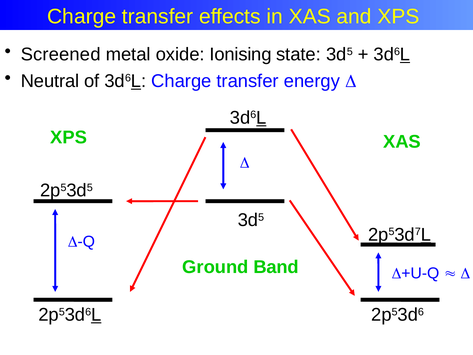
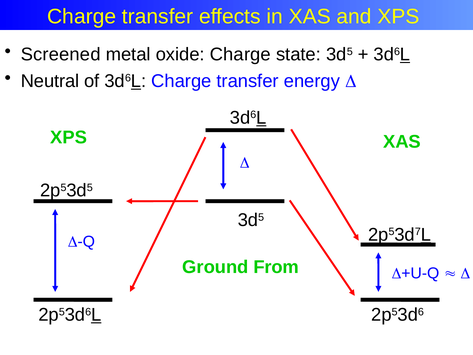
oxide Ionising: Ionising -> Charge
Band: Band -> From
